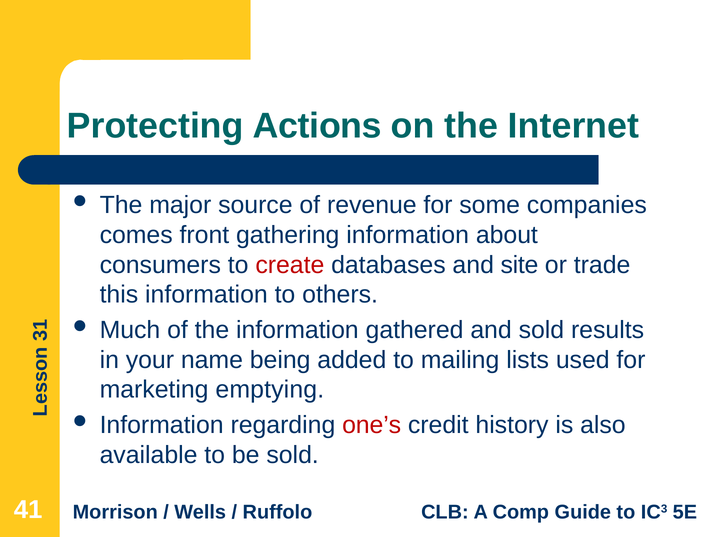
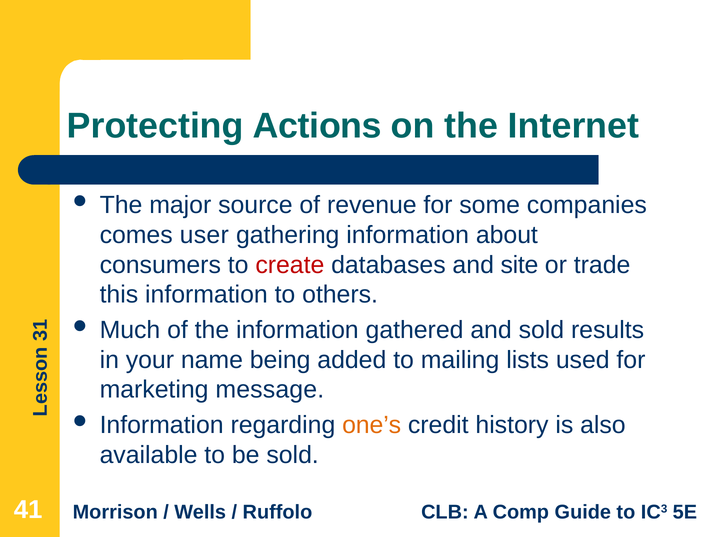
front: front -> user
emptying: emptying -> message
one’s colour: red -> orange
